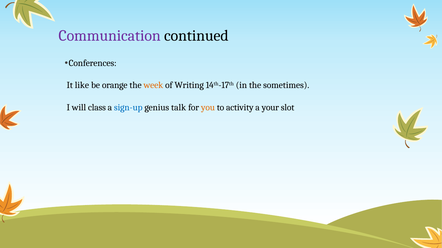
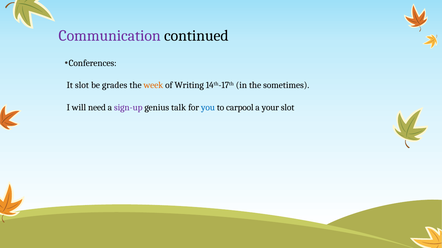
It like: like -> slot
orange: orange -> grades
class: class -> need
sign-up colour: blue -> purple
you colour: orange -> blue
activity: activity -> carpool
